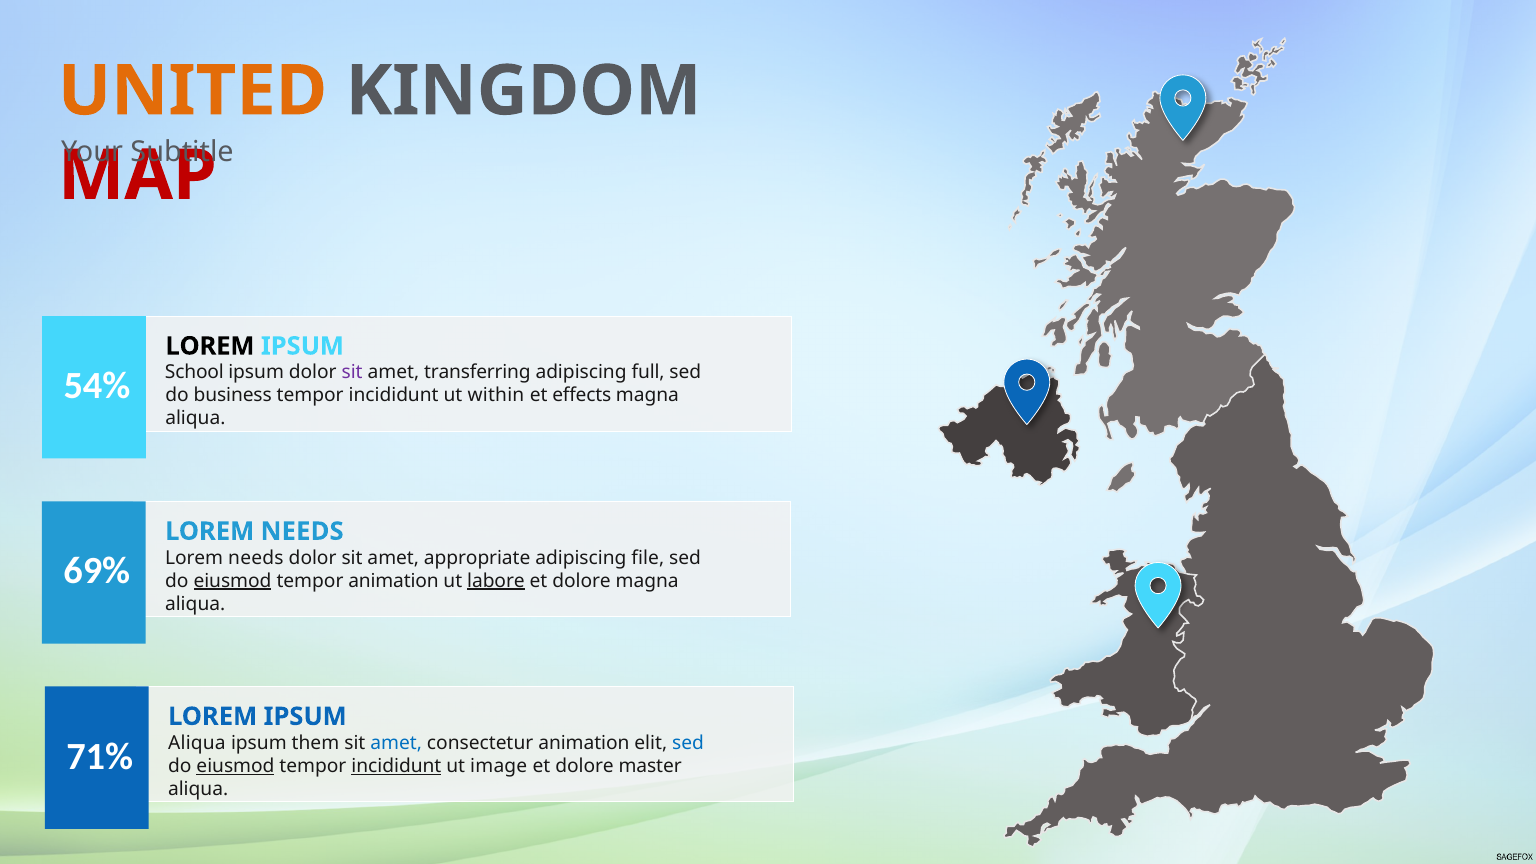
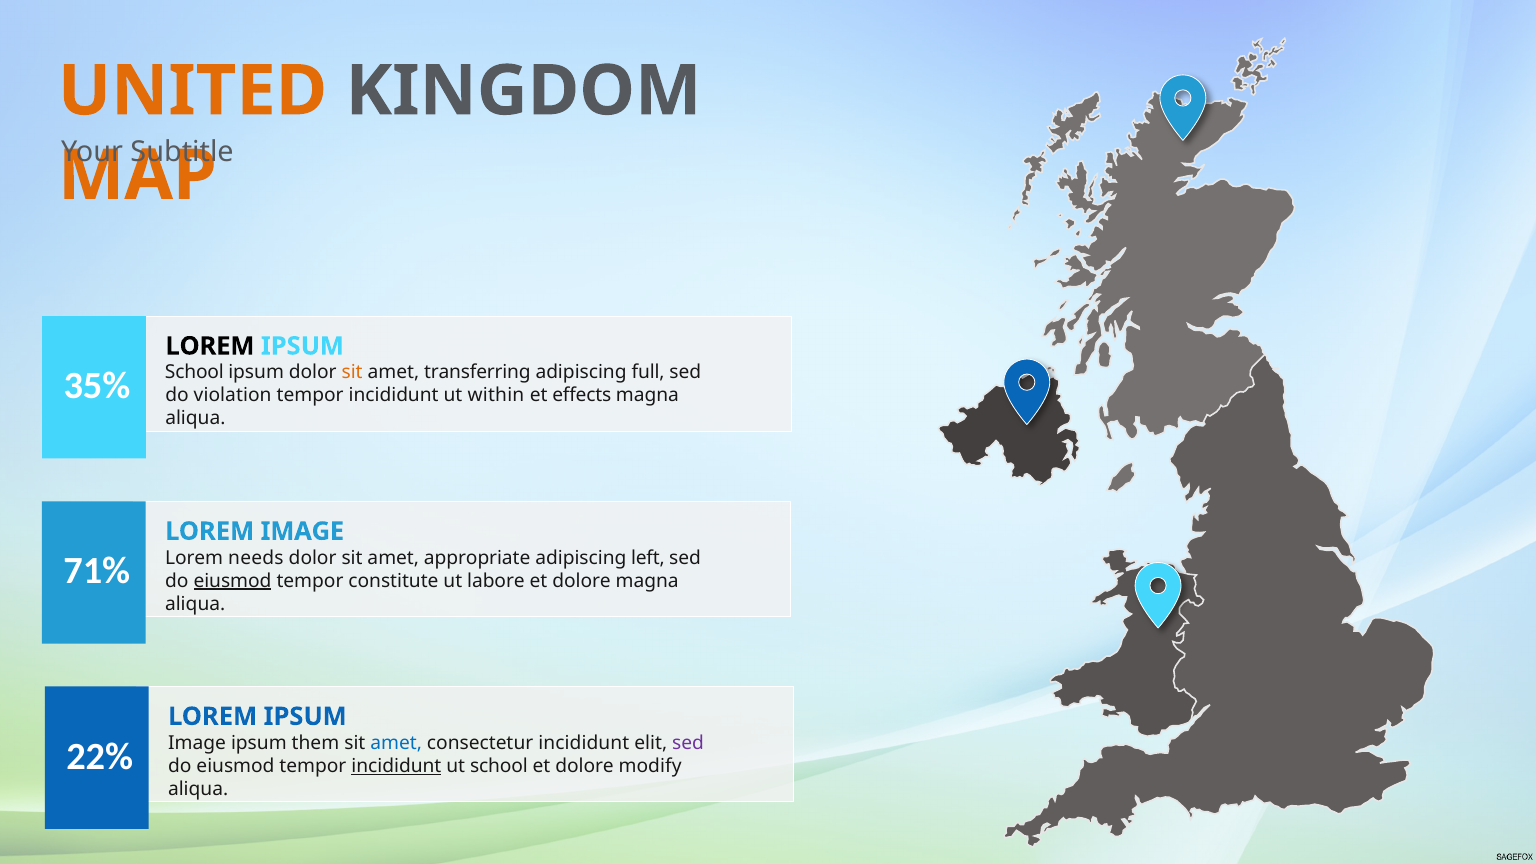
MAP colour: red -> orange
sit at (352, 373) colour: purple -> orange
54%: 54% -> 35%
business: business -> violation
NEEDS at (302, 531): NEEDS -> IMAGE
file: file -> left
69%: 69% -> 71%
tempor animation: animation -> constitute
labore underline: present -> none
Aliqua at (197, 743): Aliqua -> Image
consectetur animation: animation -> incididunt
sed at (688, 743) colour: blue -> purple
71%: 71% -> 22%
eiusmod at (235, 766) underline: present -> none
ut image: image -> school
master: master -> modify
